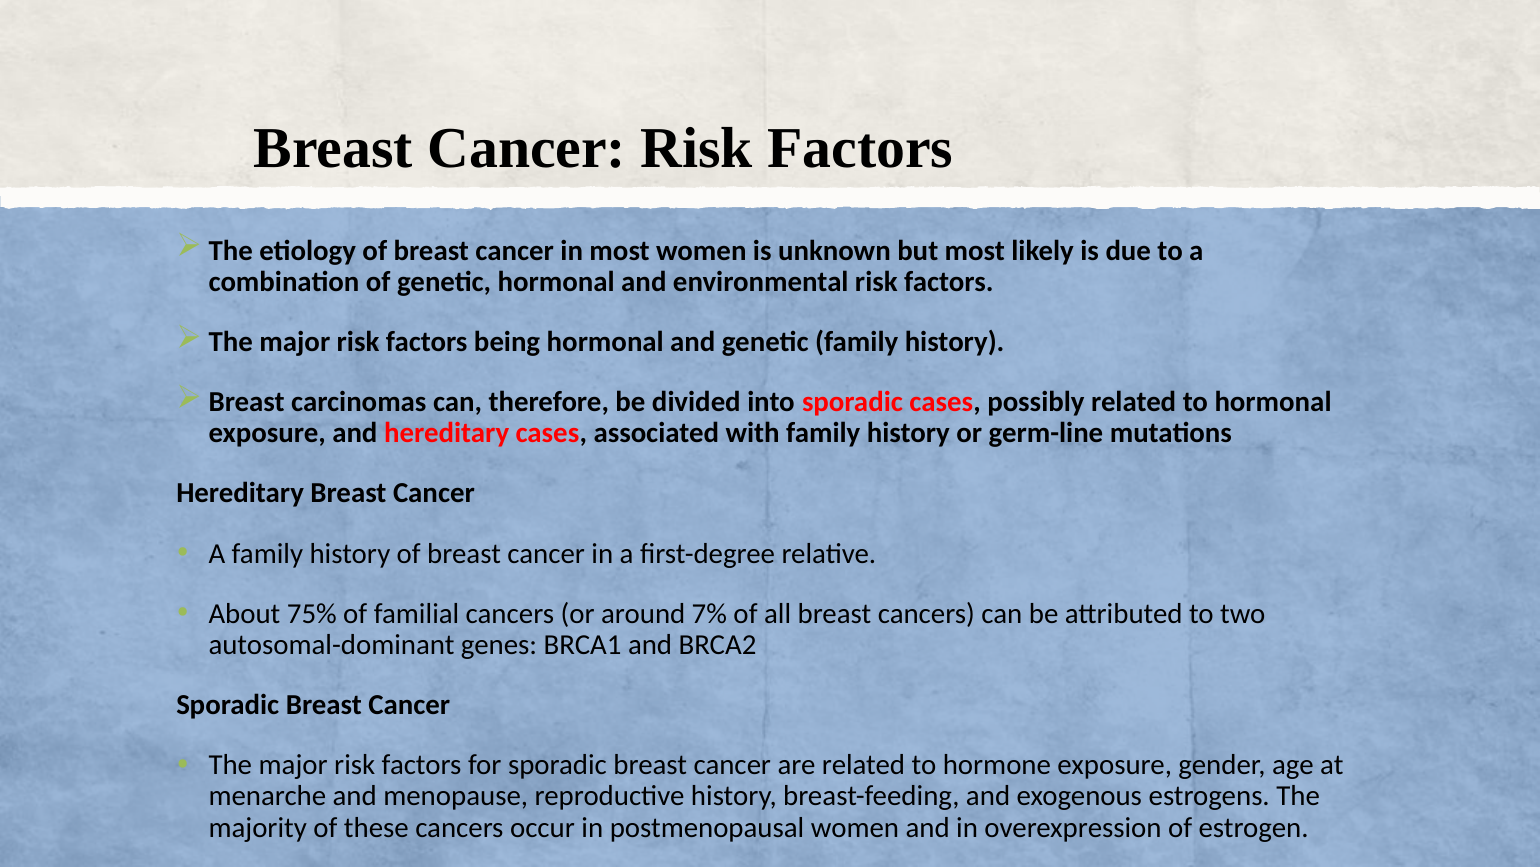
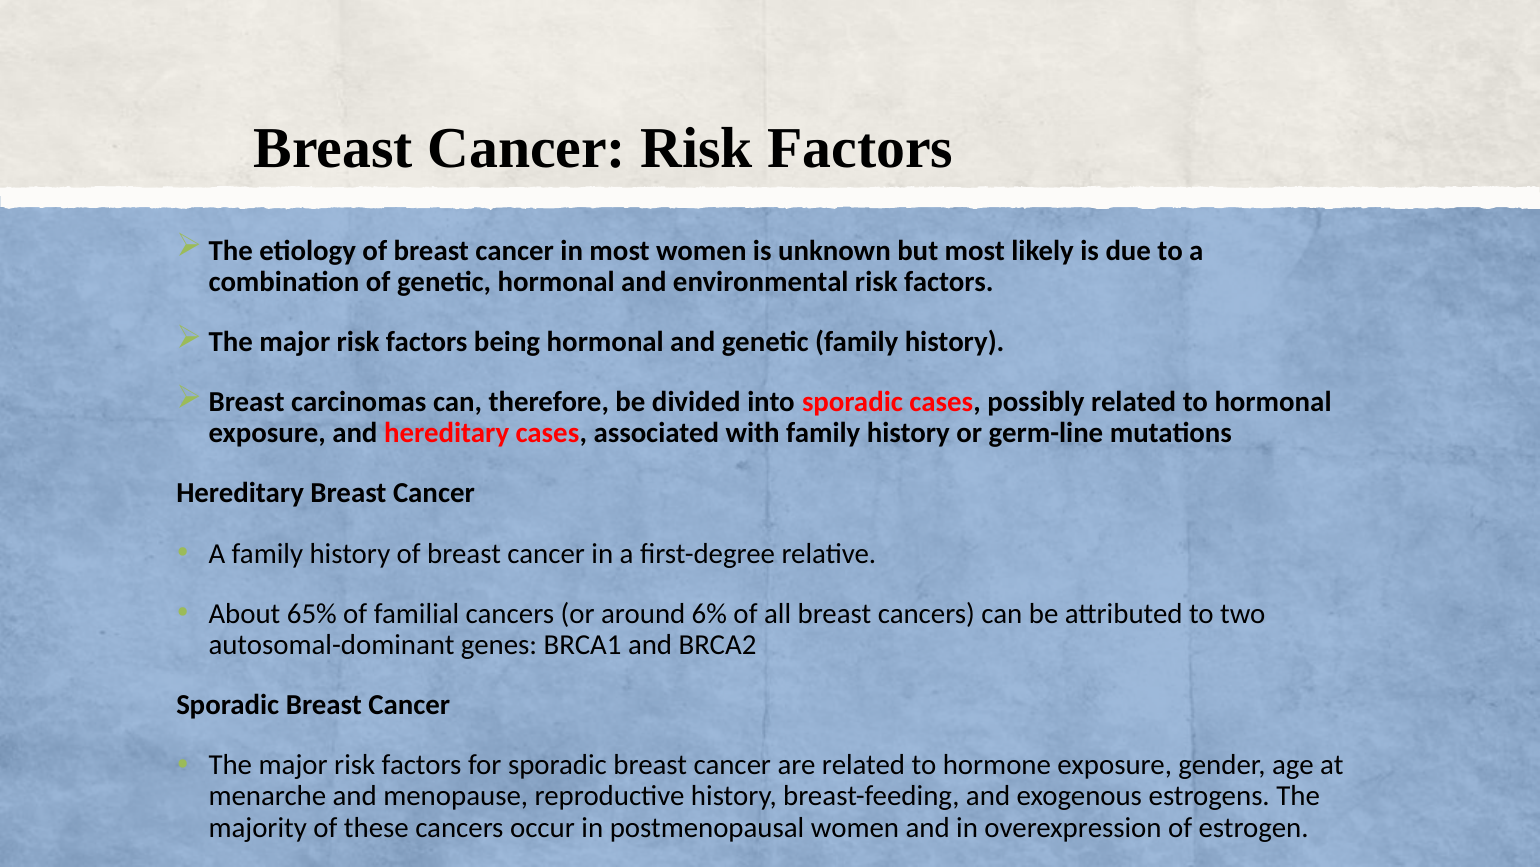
75%: 75% -> 65%
7%: 7% -> 6%
